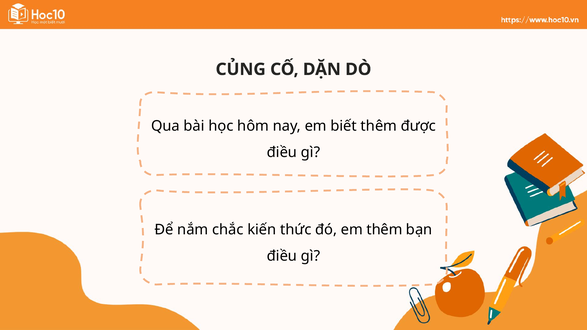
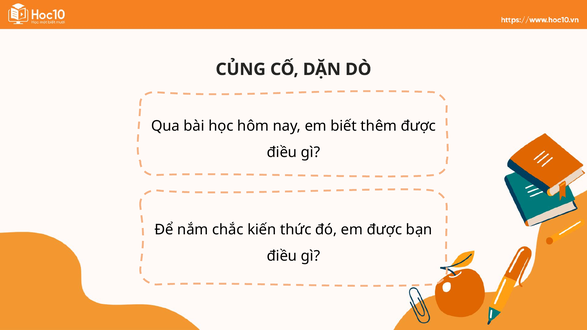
em thêm: thêm -> được
